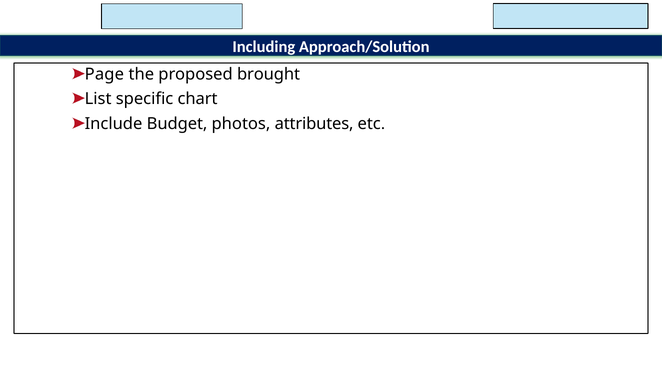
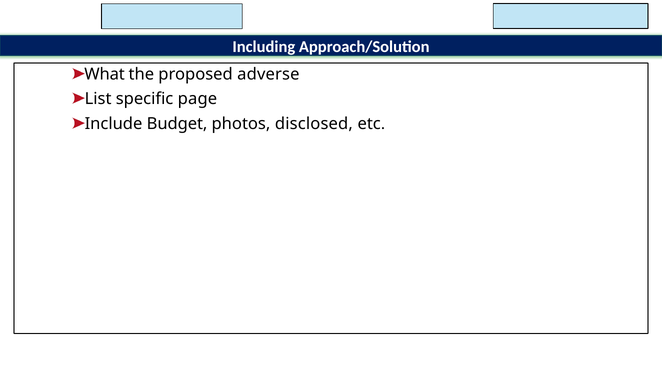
Page: Page -> What
brought: brought -> adverse
chart: chart -> page
attributes: attributes -> disclosed
